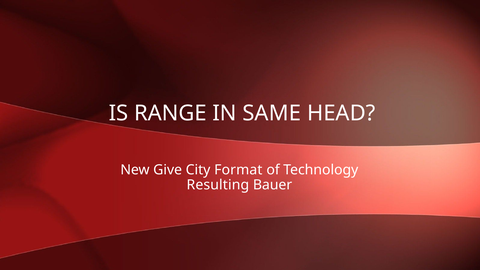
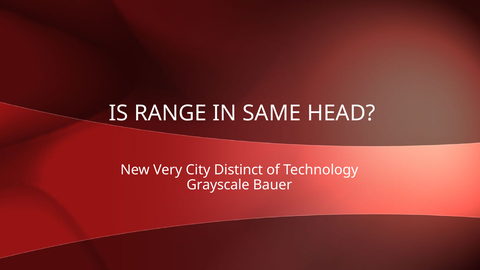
Give: Give -> Very
Format: Format -> Distinct
Resulting: Resulting -> Grayscale
